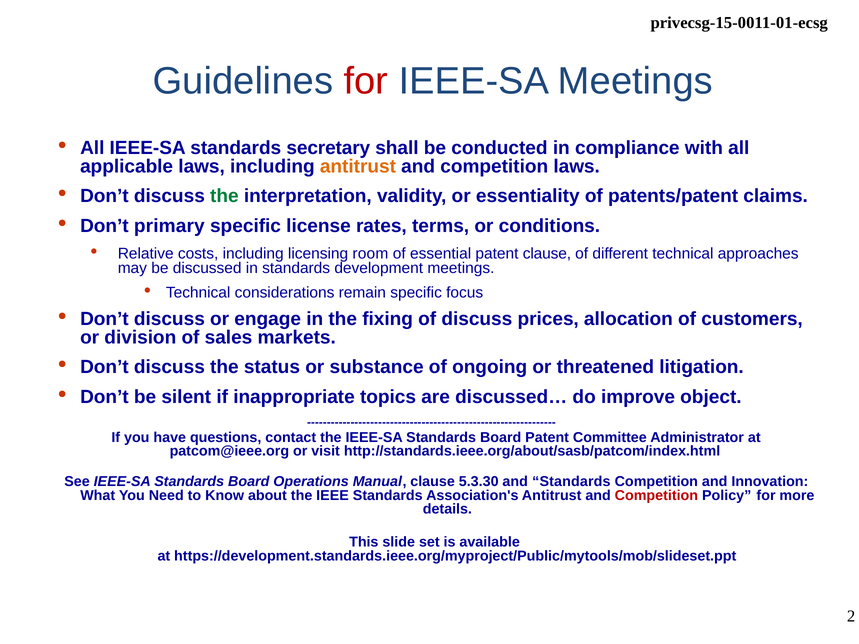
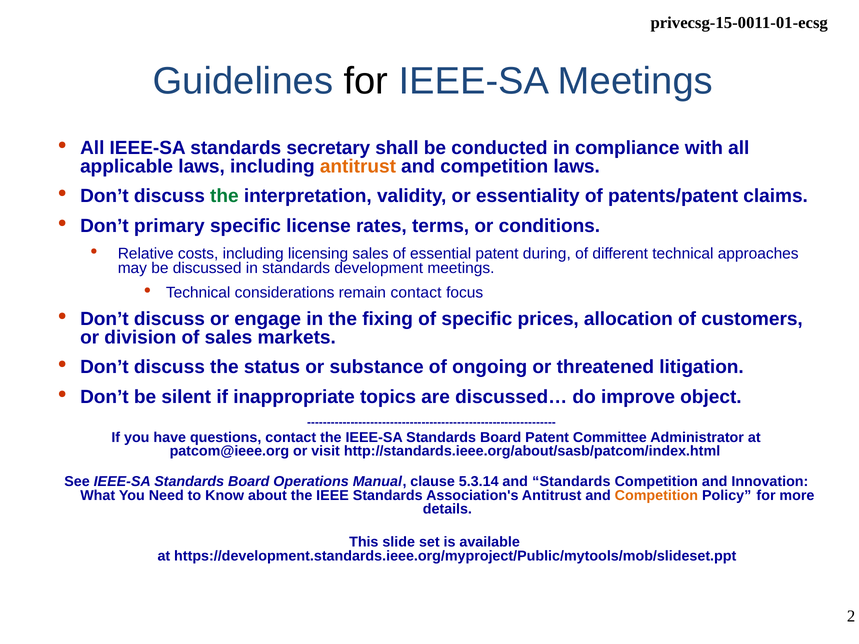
for at (366, 81) colour: red -> black
licensing room: room -> sales
patent clause: clause -> during
remain specific: specific -> contact
of discuss: discuss -> specific
5.3.30: 5.3.30 -> 5.3.14
Competition at (656, 495) colour: red -> orange
